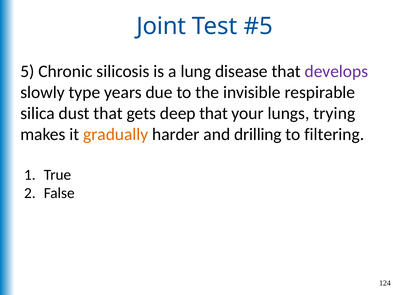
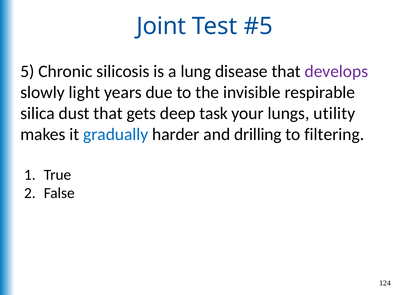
type: type -> light
deep that: that -> task
trying: trying -> utility
gradually colour: orange -> blue
